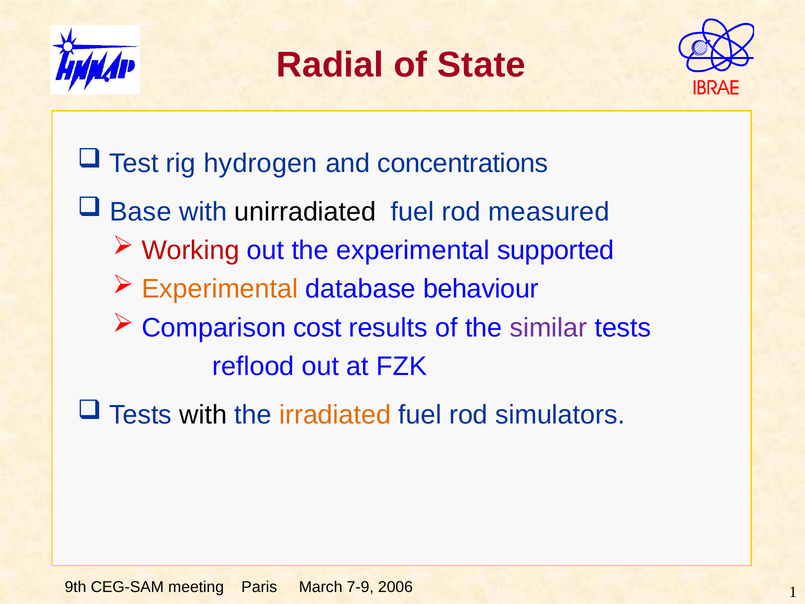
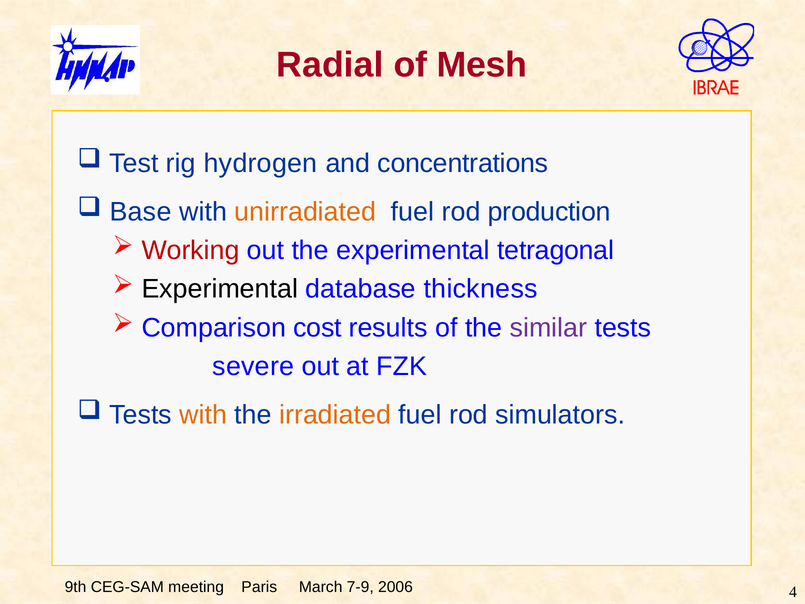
State: State -> Mesh
unirradiated colour: black -> orange
measured: measured -> production
supported: supported -> tetragonal
Experimental at (220, 289) colour: orange -> black
behaviour: behaviour -> thickness
reflood: reflood -> severe
with at (203, 415) colour: black -> orange
1: 1 -> 4
